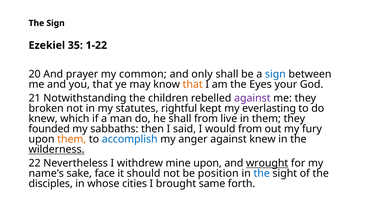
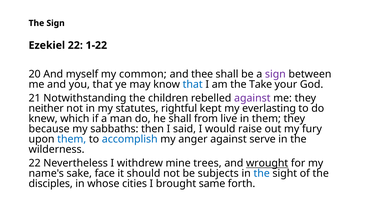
Ezekiel 35: 35 -> 22
prayer: prayer -> myself
only: only -> thee
sign at (275, 74) colour: blue -> purple
that at (193, 84) colour: orange -> blue
Eyes: Eyes -> Take
broken: broken -> neither
founded: founded -> because
would from: from -> raise
them at (72, 139) colour: orange -> blue
against knew: knew -> serve
wilderness underline: present -> none
mine upon: upon -> trees
position: position -> subjects
